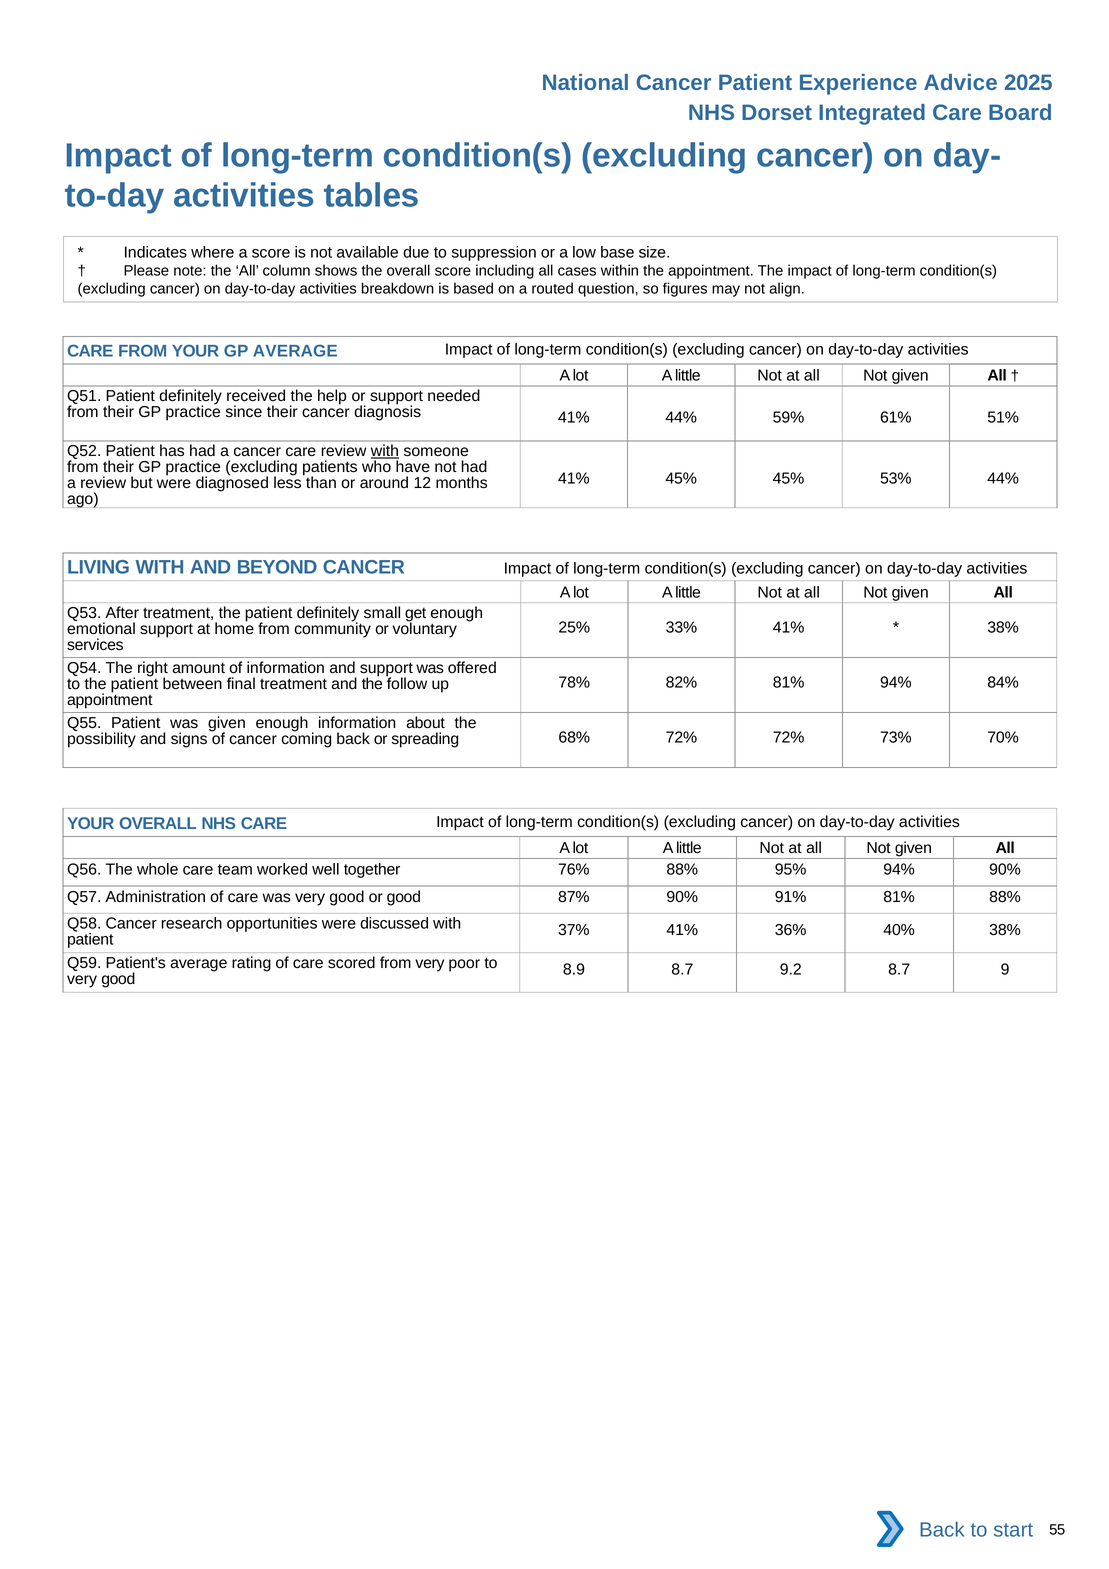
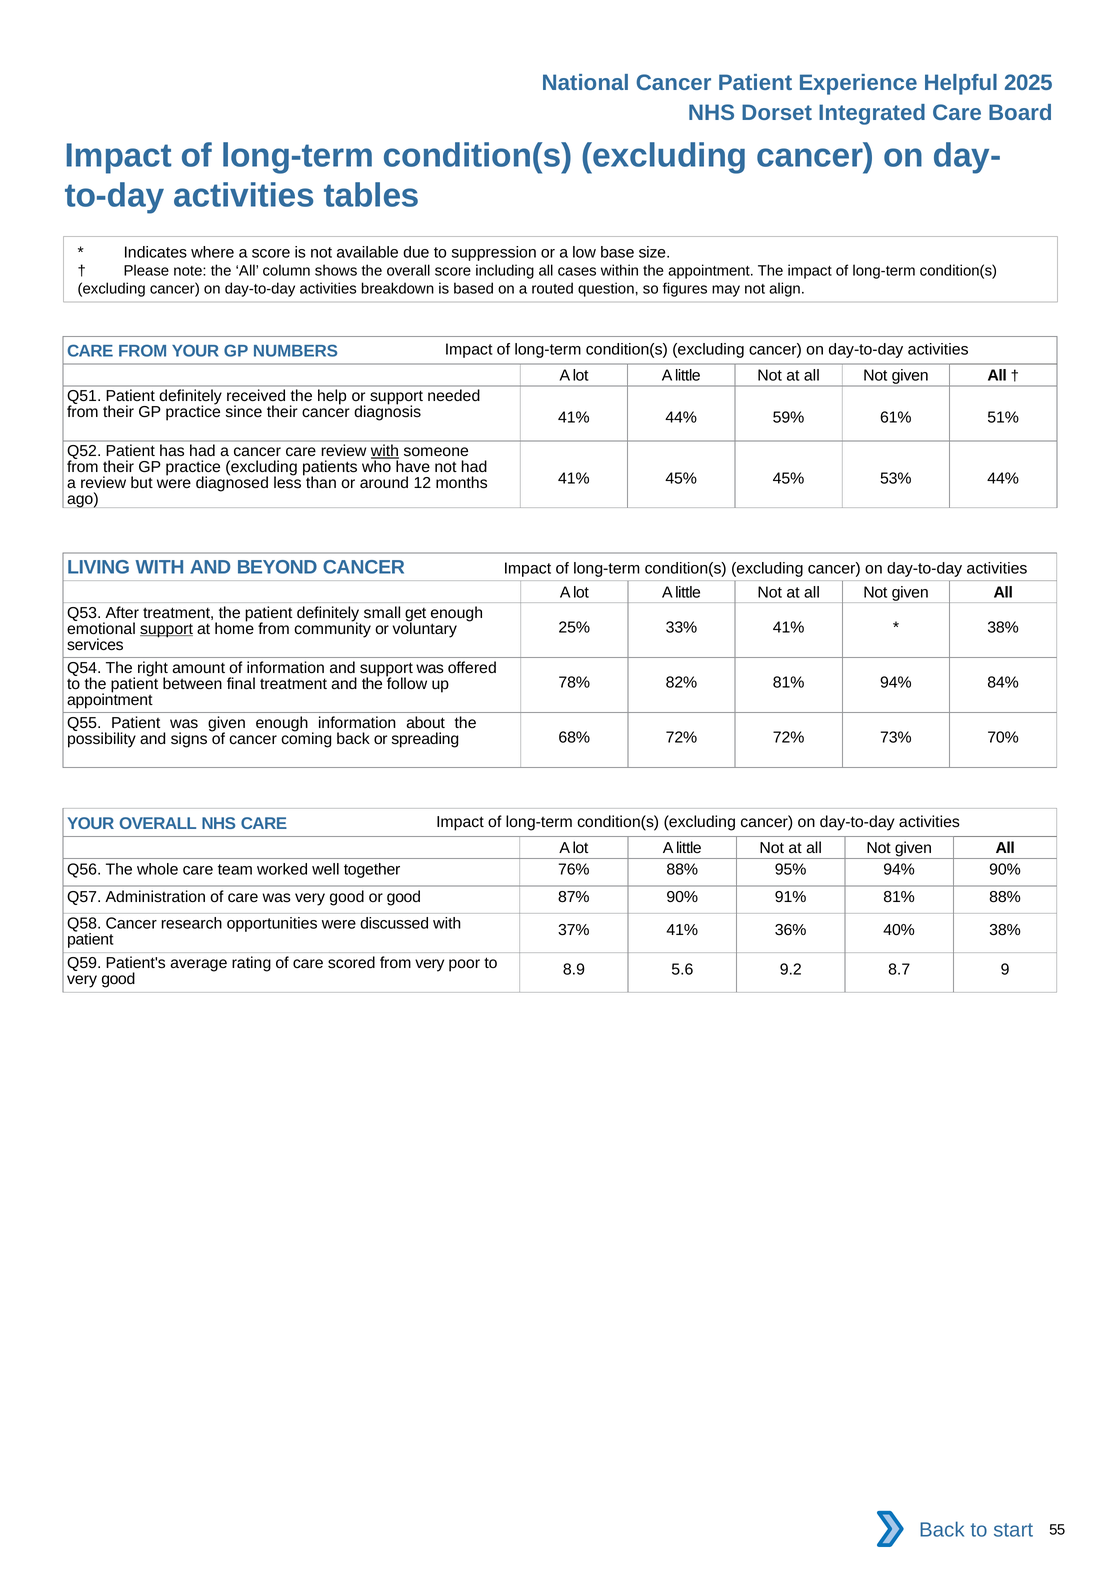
Advice: Advice -> Helpful
GP AVERAGE: AVERAGE -> NUMBERS
support at (166, 629) underline: none -> present
8.9 8.7: 8.7 -> 5.6
